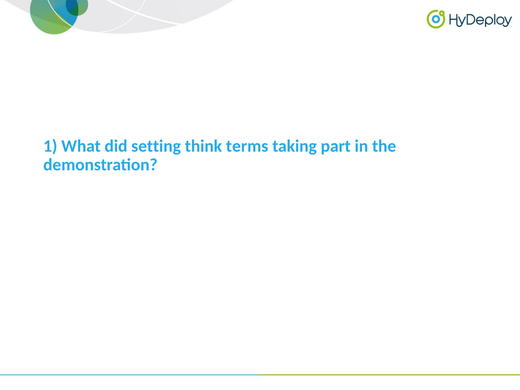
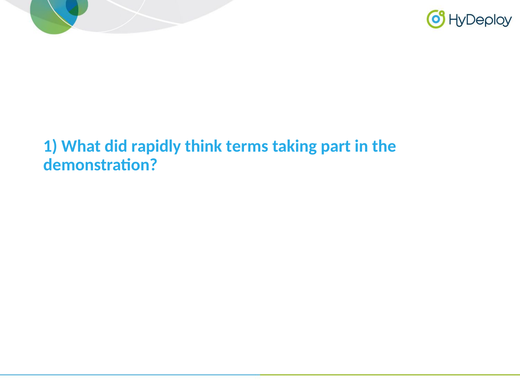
setting: setting -> rapidly
